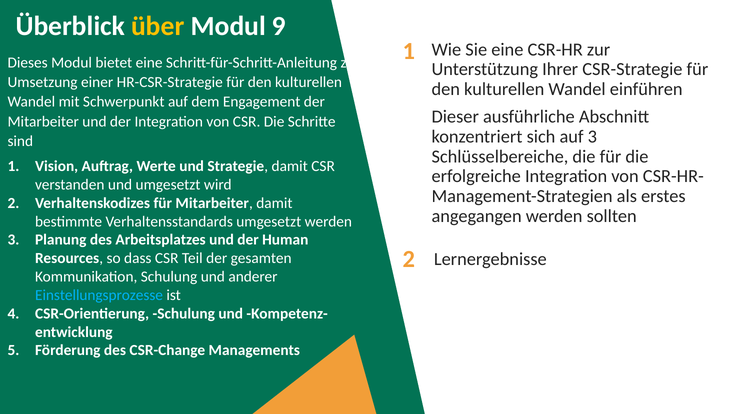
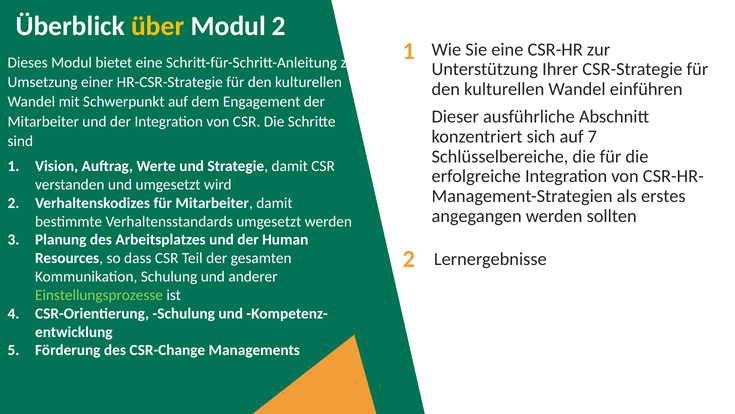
Modul 9: 9 -> 2
auf 3: 3 -> 7
Einstellungsprozesse colour: light blue -> light green
